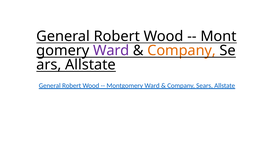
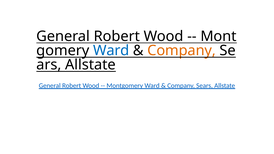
Ward at (111, 51) colour: purple -> blue
